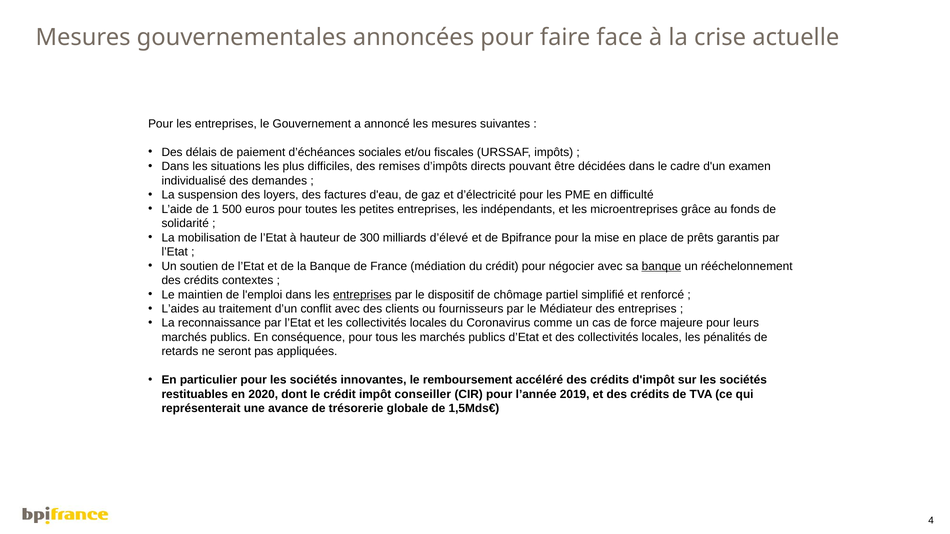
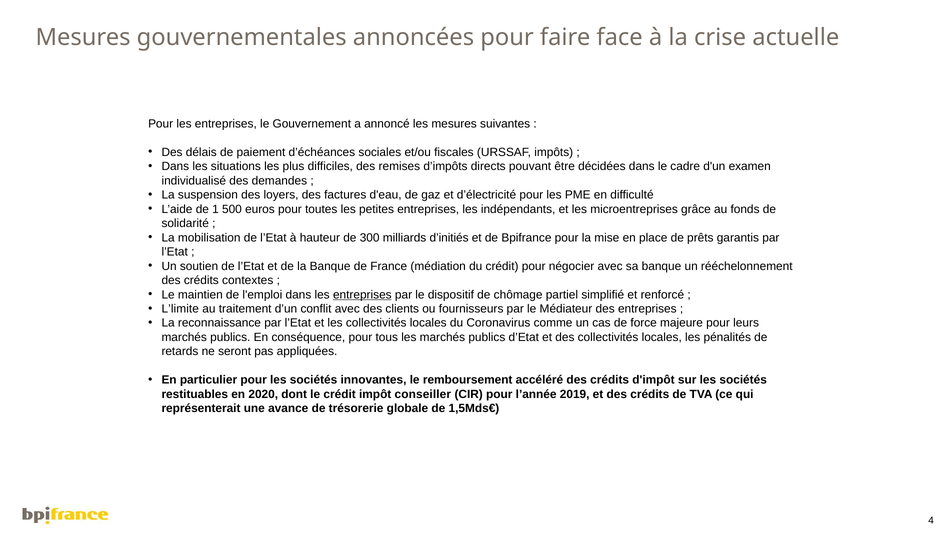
d’élevé: d’élevé -> d’initiés
banque at (661, 266) underline: present -> none
L’aides: L’aides -> L’limite
